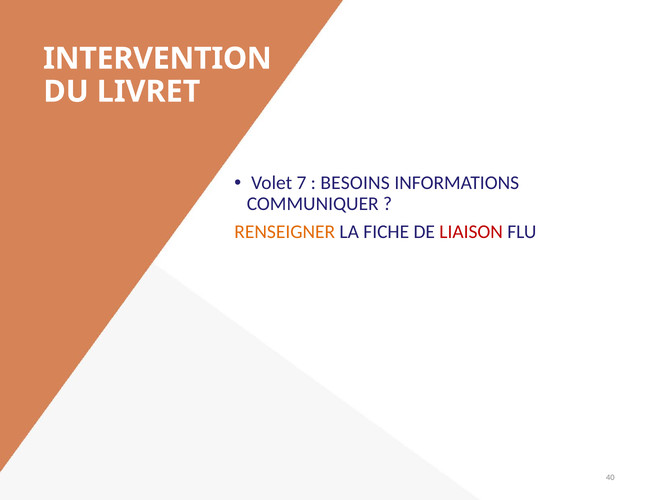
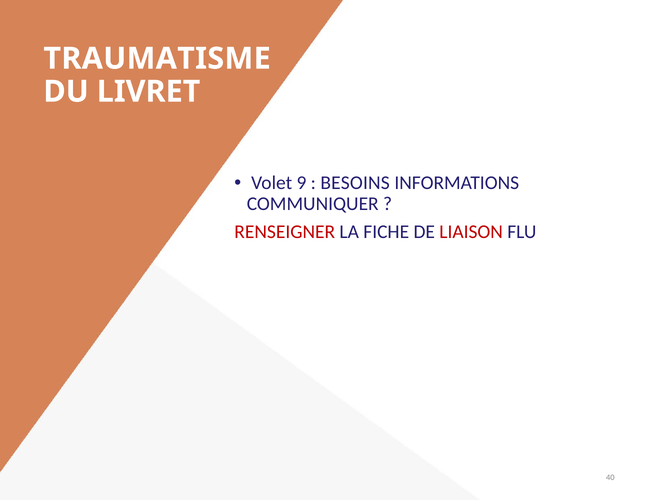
INTERVENTION: INTERVENTION -> TRAUMATISME
7: 7 -> 9
RENSEIGNER colour: orange -> red
